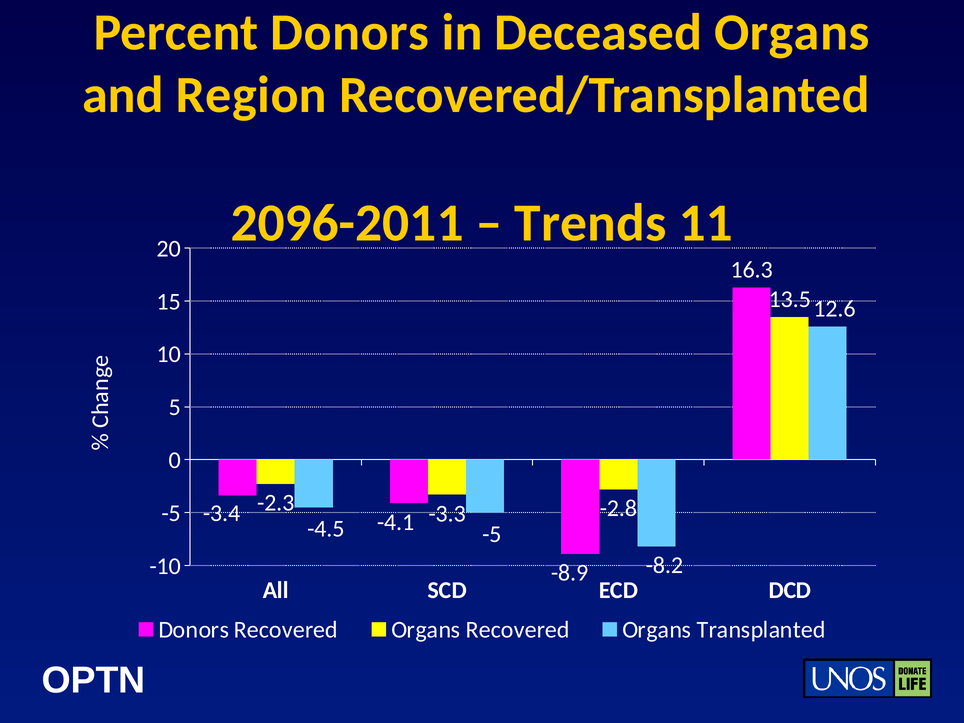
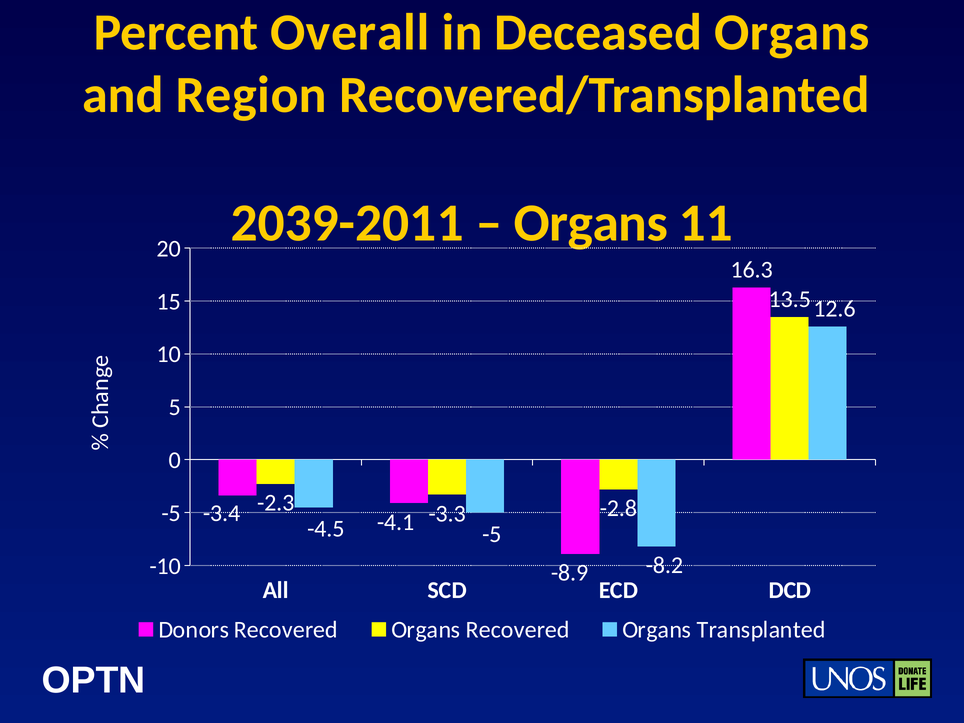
Percent Donors: Donors -> Overall
2096-2011: 2096-2011 -> 2039-2011
Trends at (590, 223): Trends -> Organs
